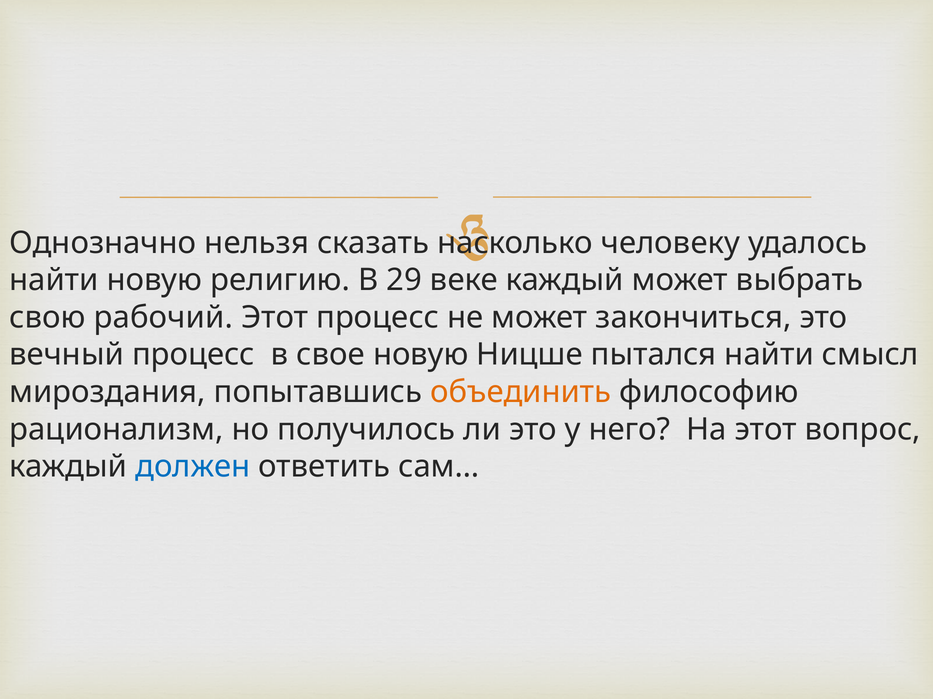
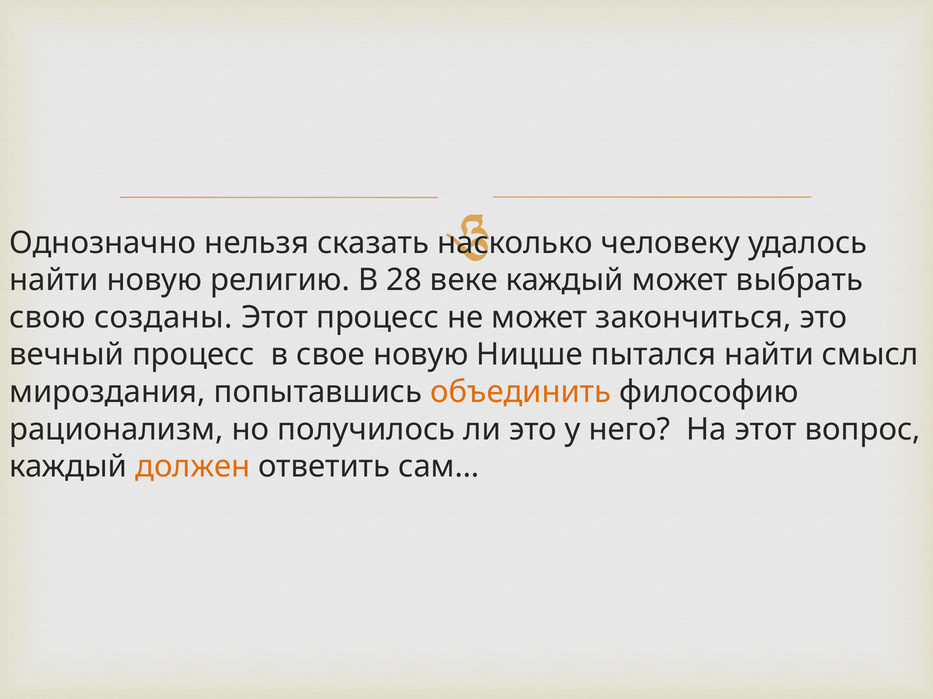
29: 29 -> 28
рабочий: рабочий -> созданы
должен colour: blue -> orange
